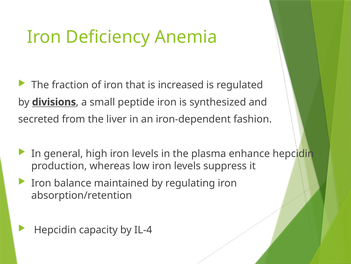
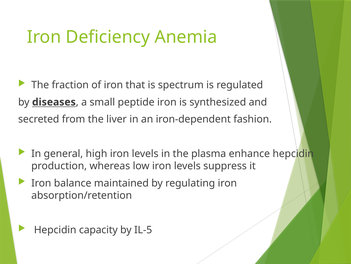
increased: increased -> spectrum
divisions: divisions -> diseases
IL-4: IL-4 -> IL-5
